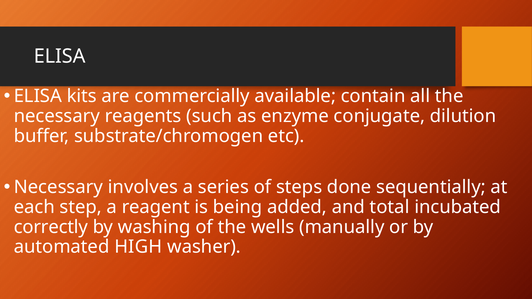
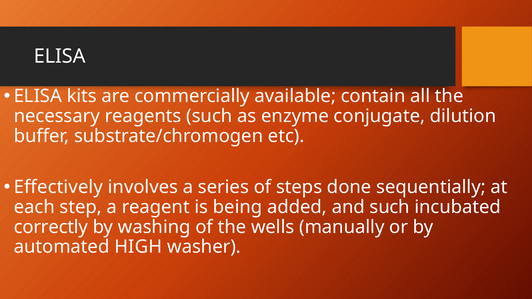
Necessary at (58, 187): Necessary -> Effectively
and total: total -> such
